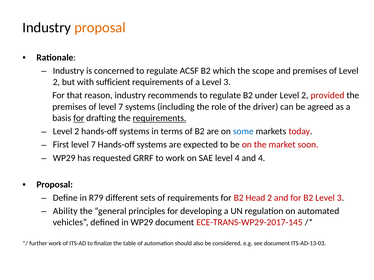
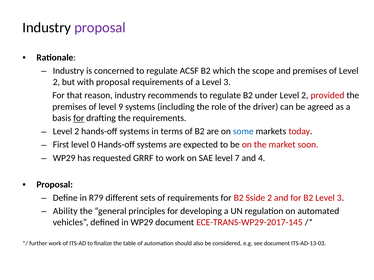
proposal at (100, 28) colour: orange -> purple
with sufficient: sufficient -> proposal
of level 7: 7 -> 9
requirements at (159, 118) underline: present -> none
First level 7: 7 -> 0
level 4: 4 -> 7
Head: Head -> Sside
